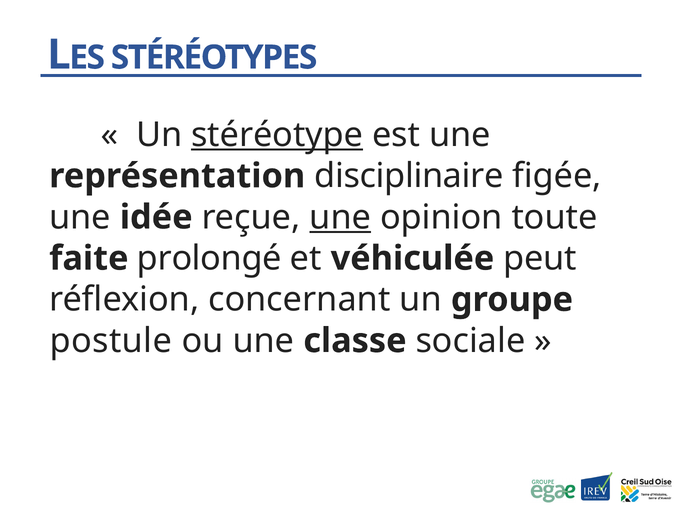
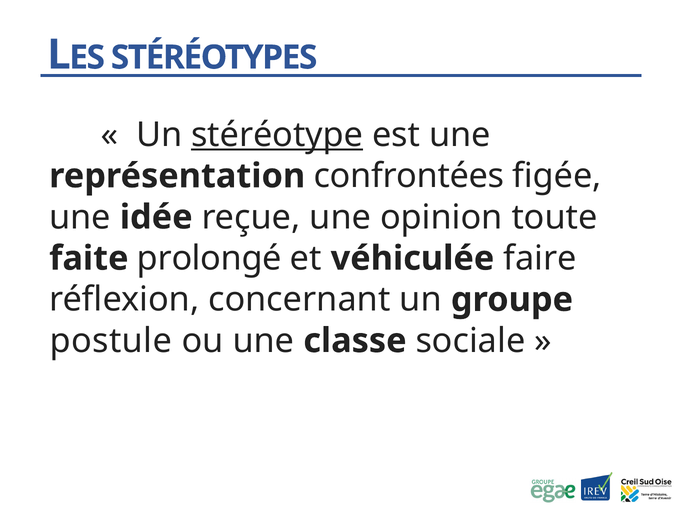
disciplinaire: disciplinaire -> confrontées
une at (340, 217) underline: present -> none
peut: peut -> faire
